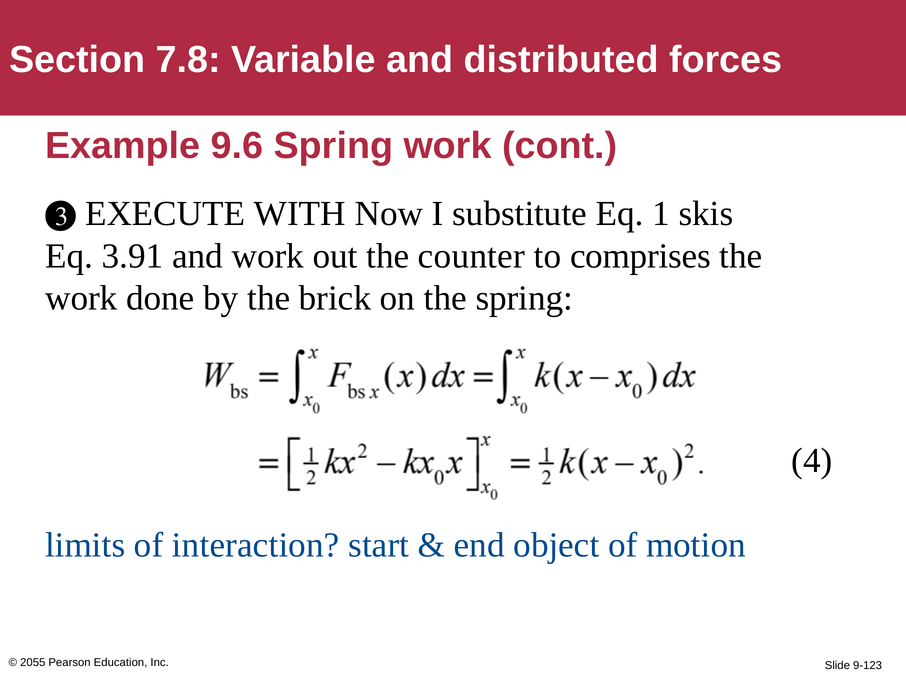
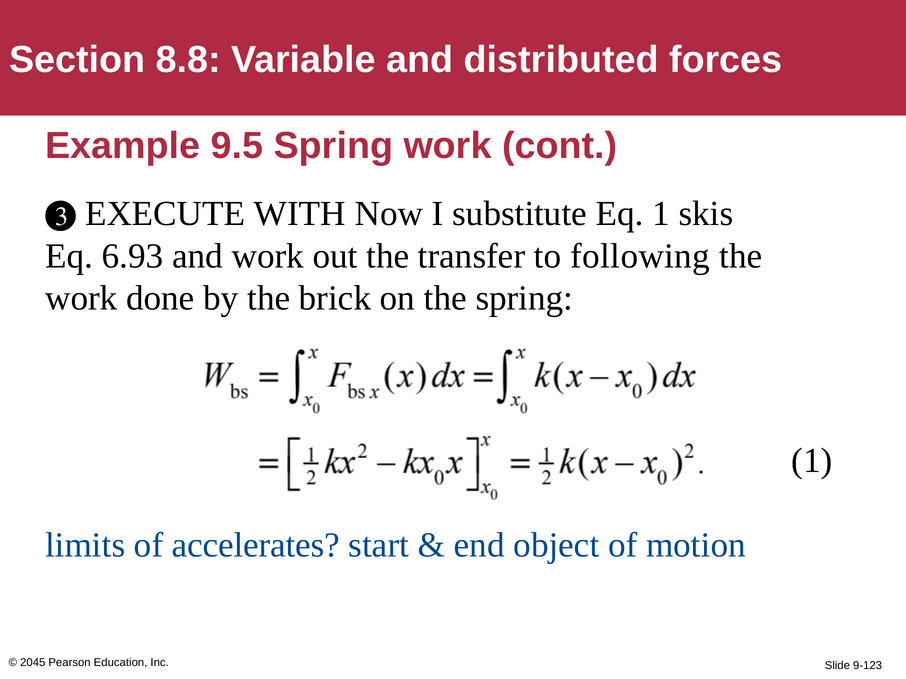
7.8: 7.8 -> 8.8
9.6: 9.6 -> 9.5
3.91: 3.91 -> 6.93
counter: counter -> transfer
comprises: comprises -> following
4 at (812, 461): 4 -> 1
interaction: interaction -> accelerates
2055: 2055 -> 2045
